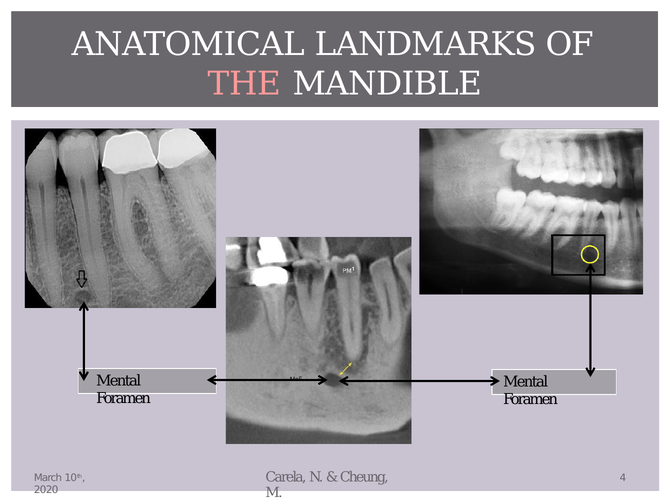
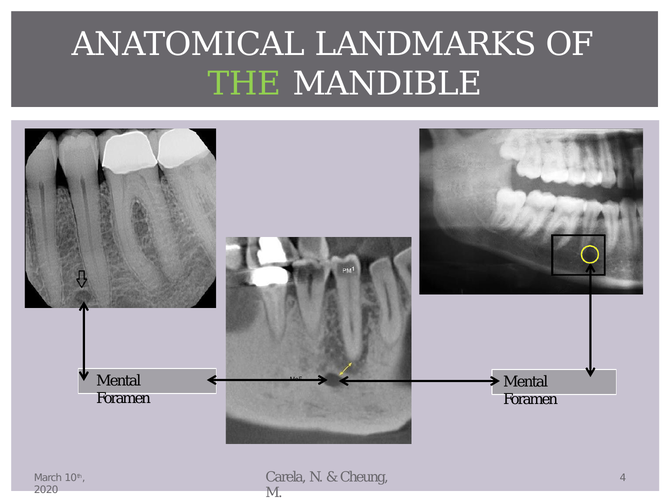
THE colour: pink -> light green
